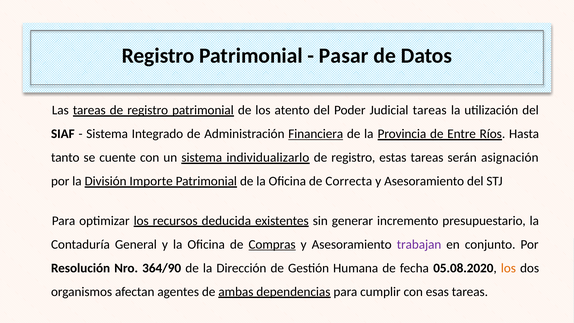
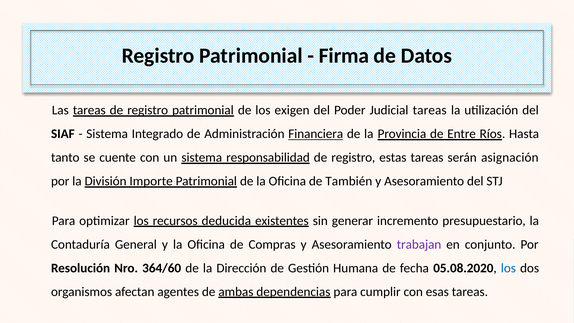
Pasar: Pasar -> Firma
atento: atento -> exigen
individualizarlo: individualizarlo -> responsabilidad
Correcta: Correcta -> También
Compras underline: present -> none
364/90: 364/90 -> 364/60
los at (508, 268) colour: orange -> blue
